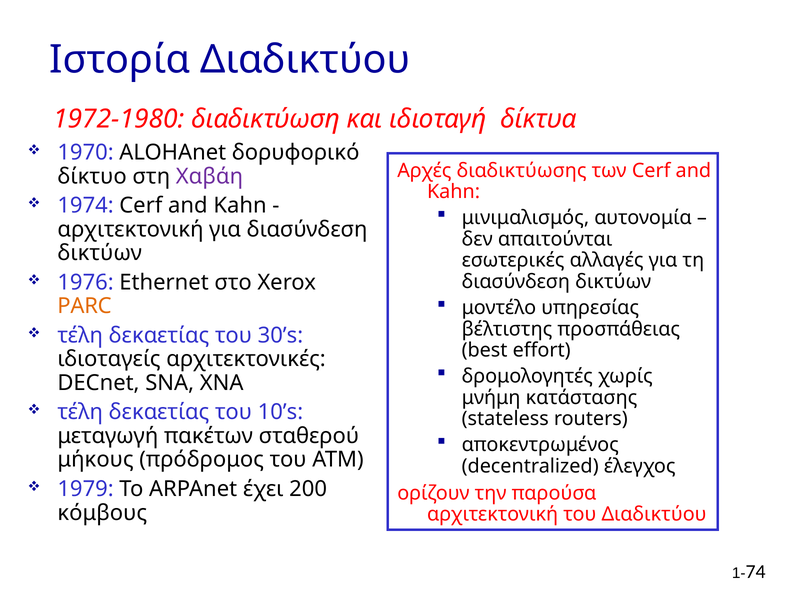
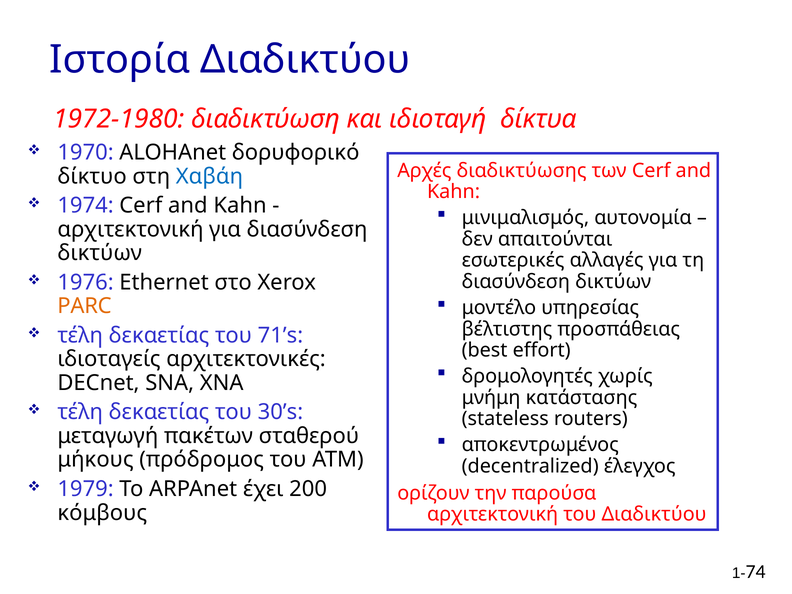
Χαβάη colour: purple -> blue
30’s: 30’s -> 71’s
10’s: 10’s -> 30’s
